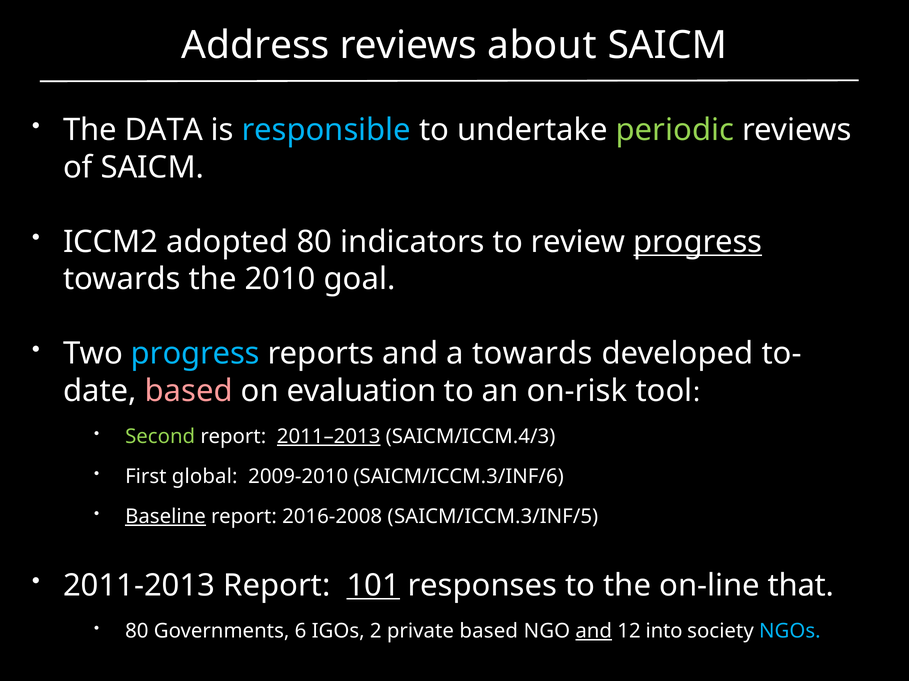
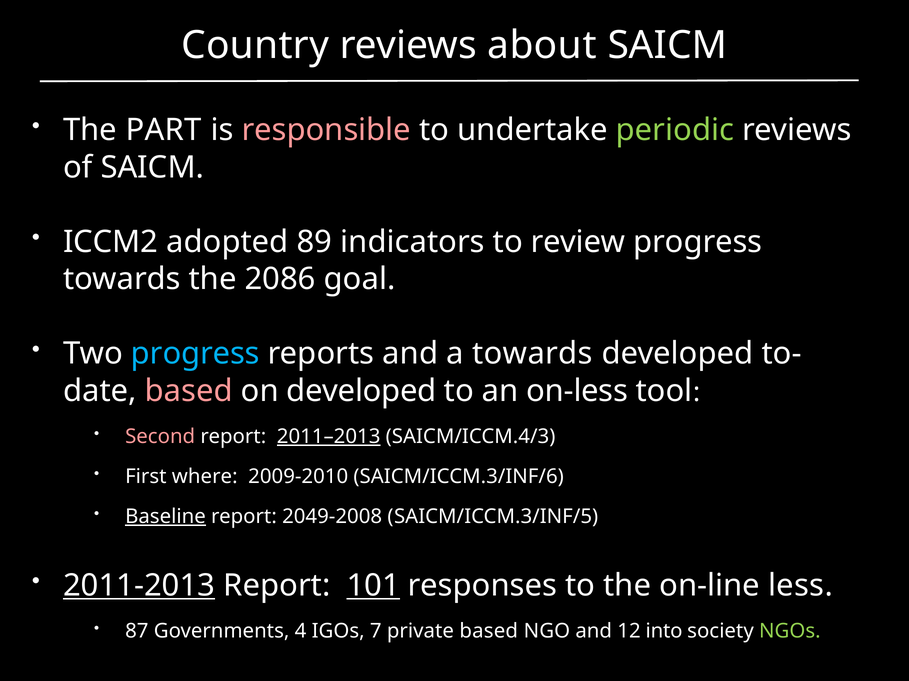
Address: Address -> Country
DATA: DATA -> PART
responsible colour: light blue -> pink
adopted 80: 80 -> 89
progress at (698, 242) underline: present -> none
2010: 2010 -> 2086
on evaluation: evaluation -> developed
on-risk: on-risk -> on-less
Second colour: light green -> pink
global: global -> where
2016-2008: 2016-2008 -> 2049-2008
2011-2013 underline: none -> present
that: that -> less
80 at (137, 632): 80 -> 87
6: 6 -> 4
2: 2 -> 7
and at (594, 632) underline: present -> none
NGOs colour: light blue -> light green
